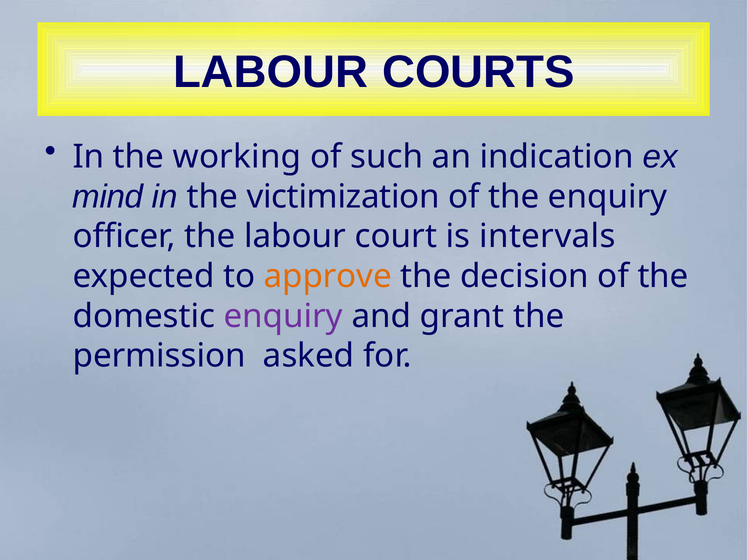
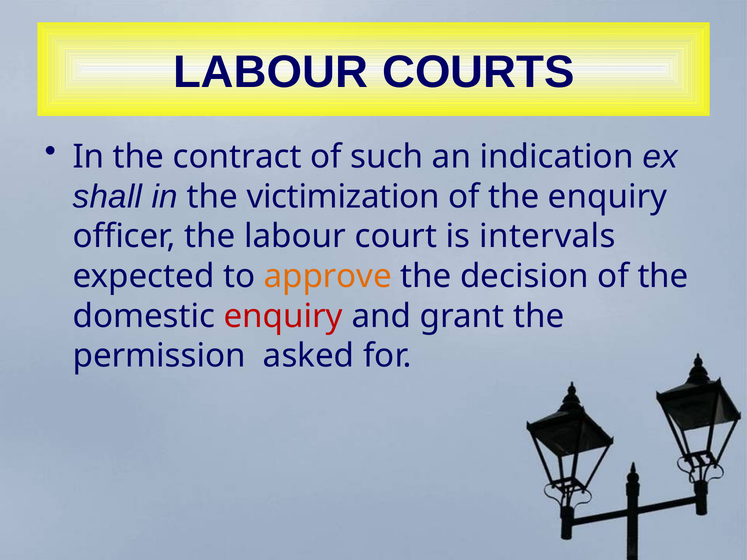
working: working -> contract
mind: mind -> shall
enquiry at (283, 316) colour: purple -> red
